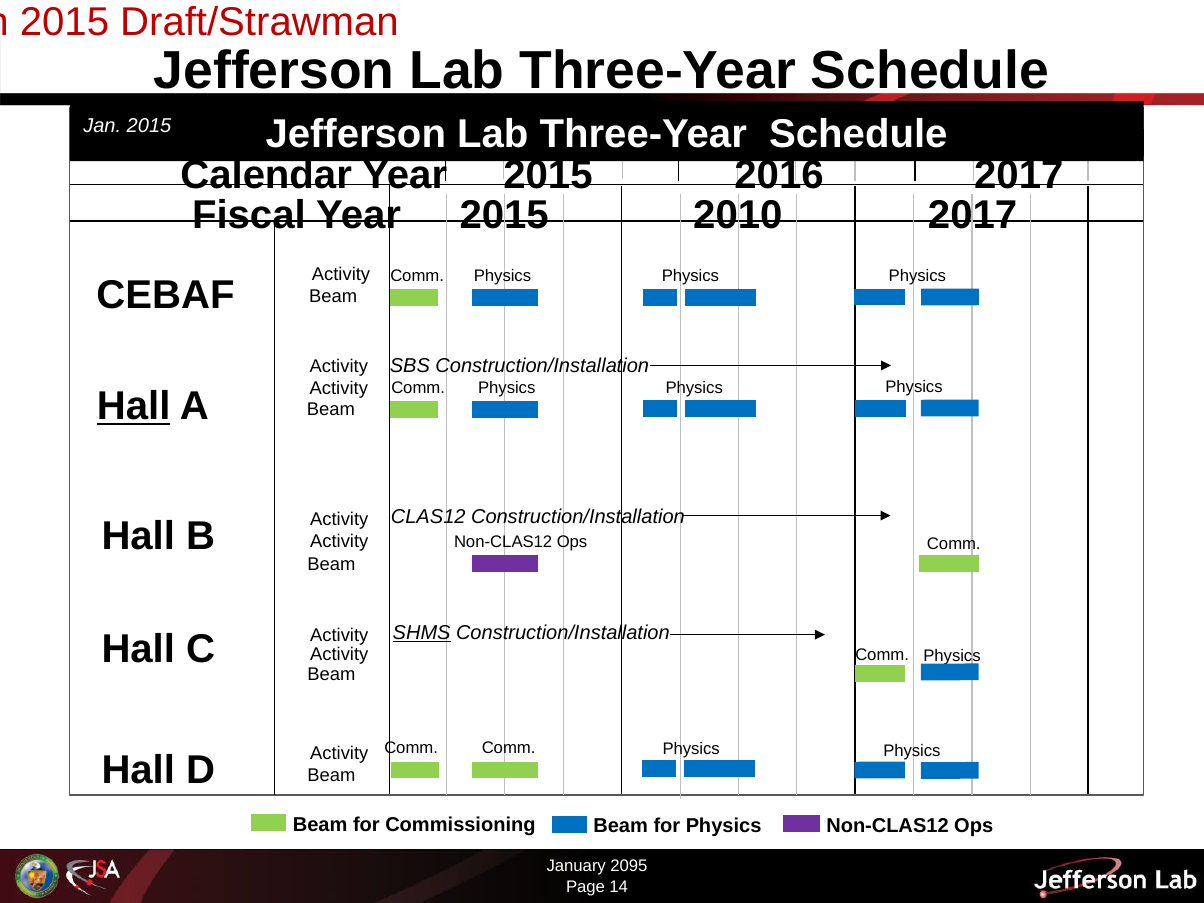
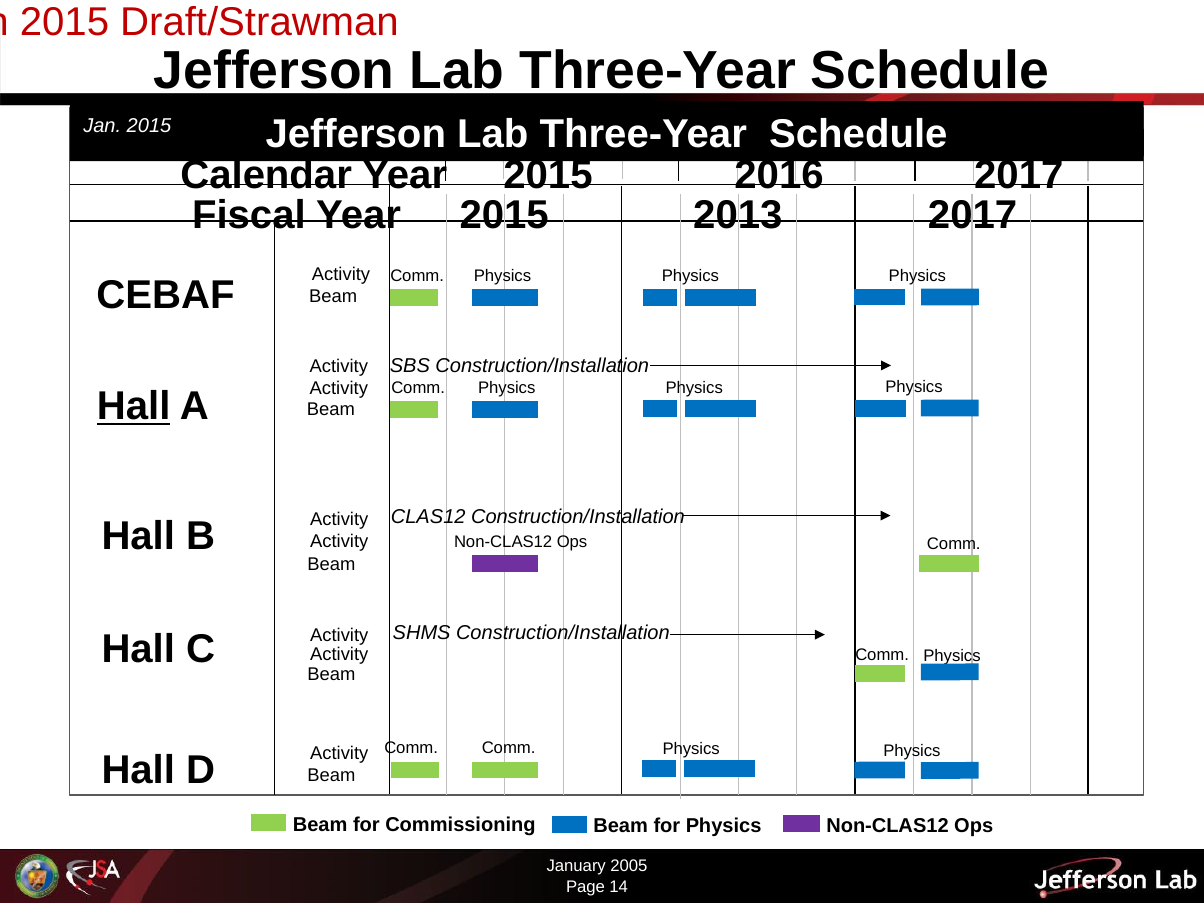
2010: 2010 -> 2013
SHMS underline: present -> none
2095: 2095 -> 2005
